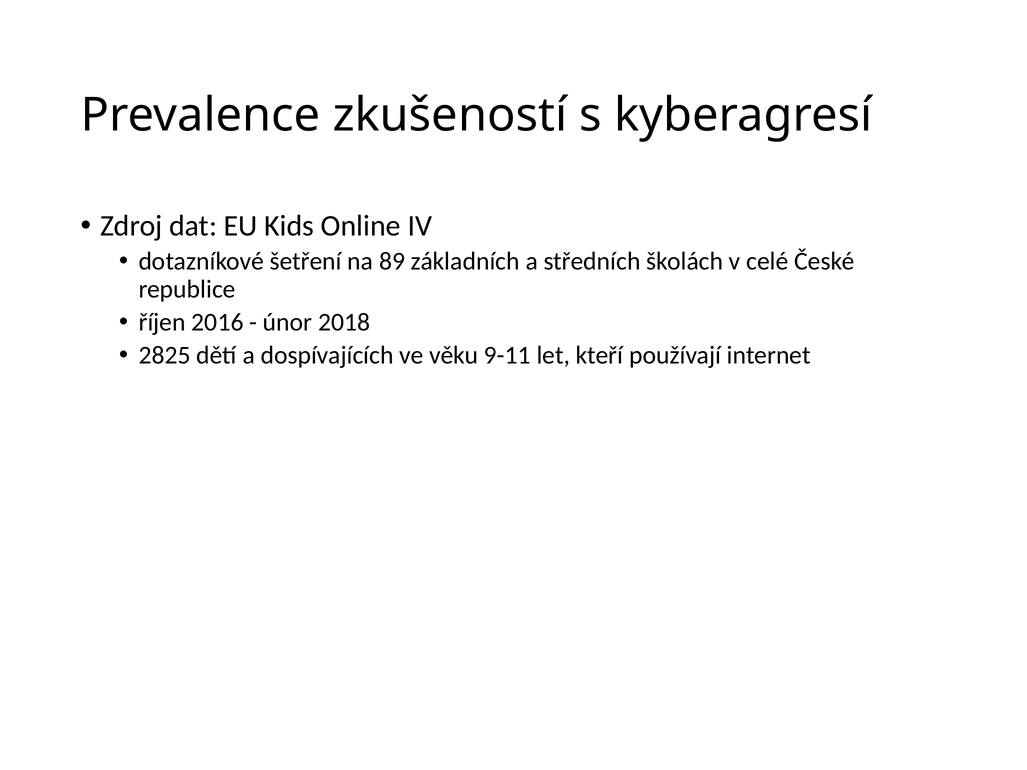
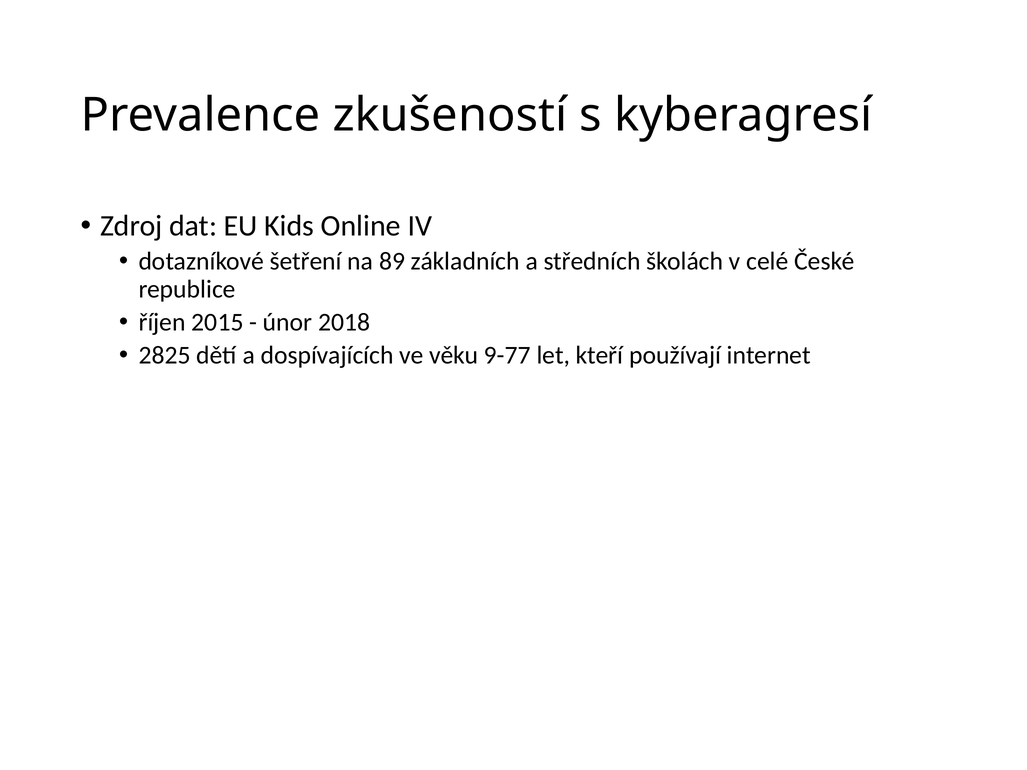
2016: 2016 -> 2015
9-11: 9-11 -> 9-77
